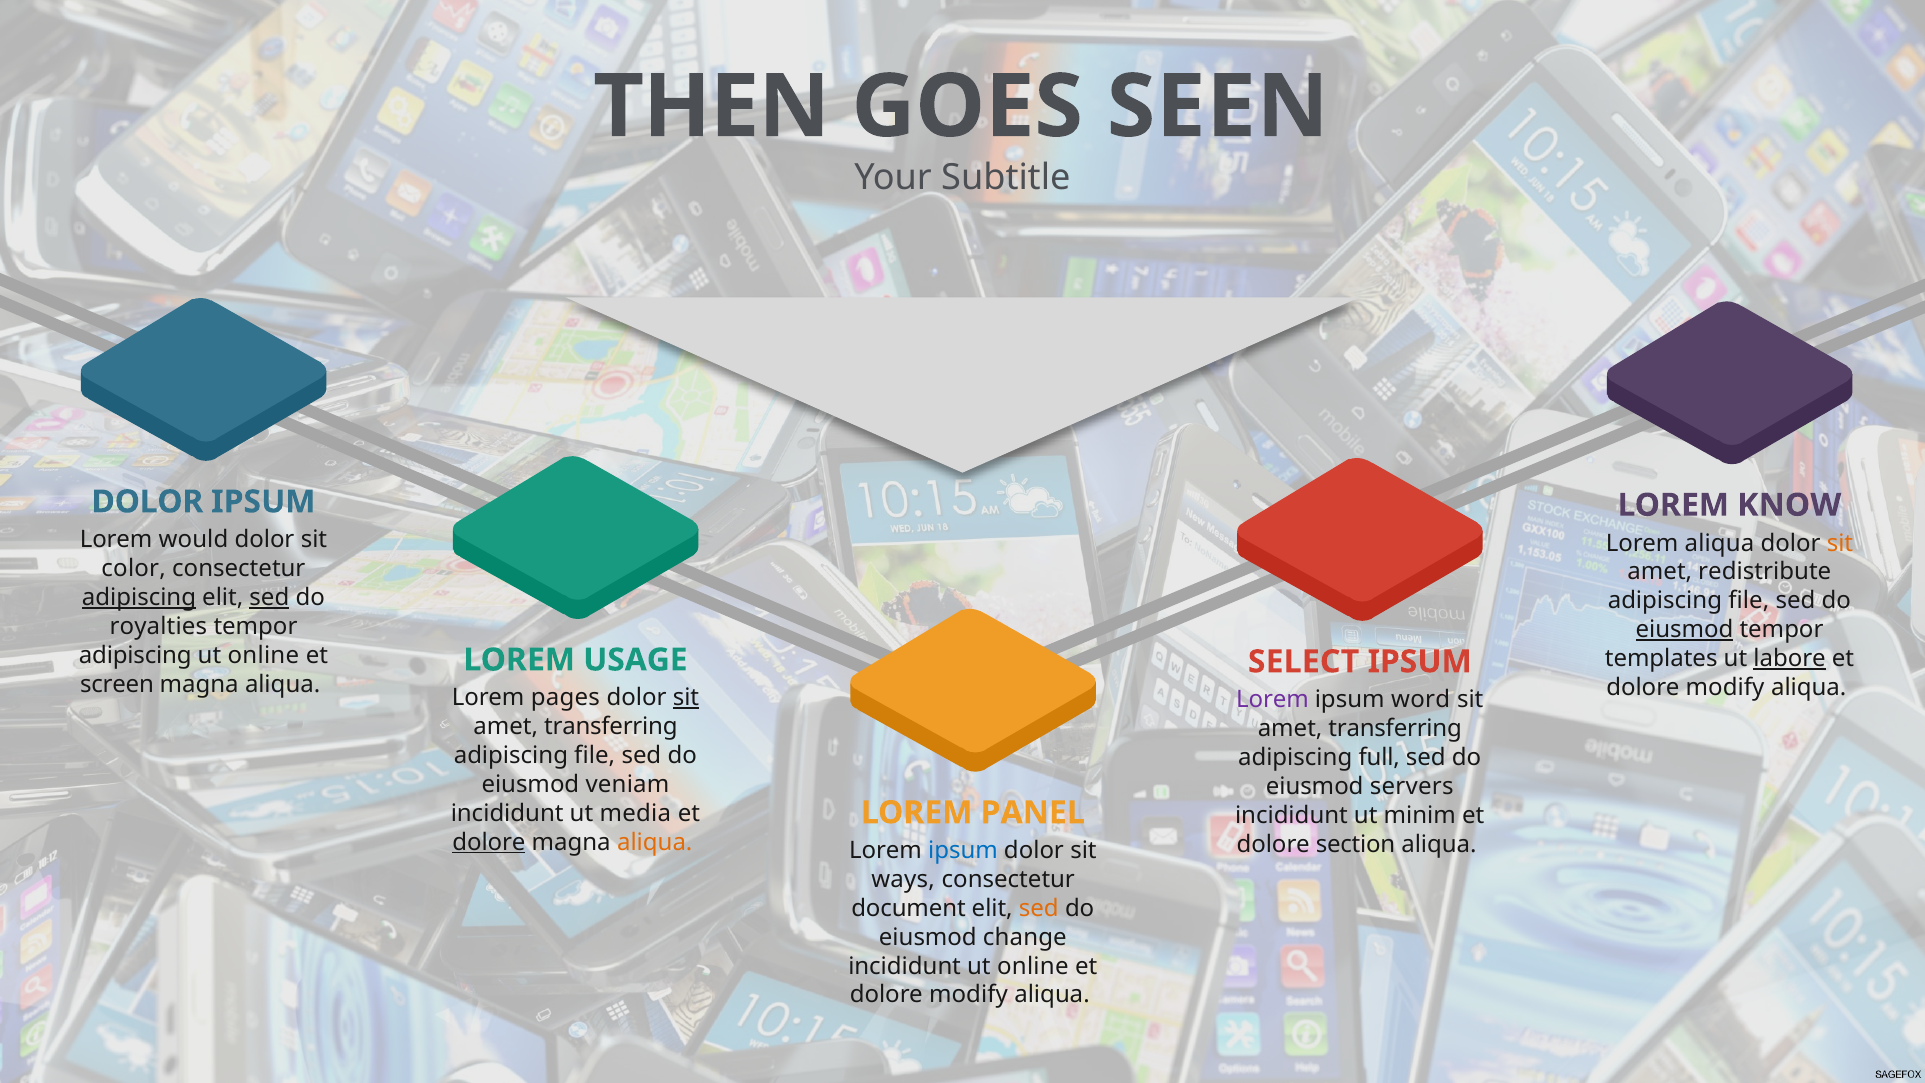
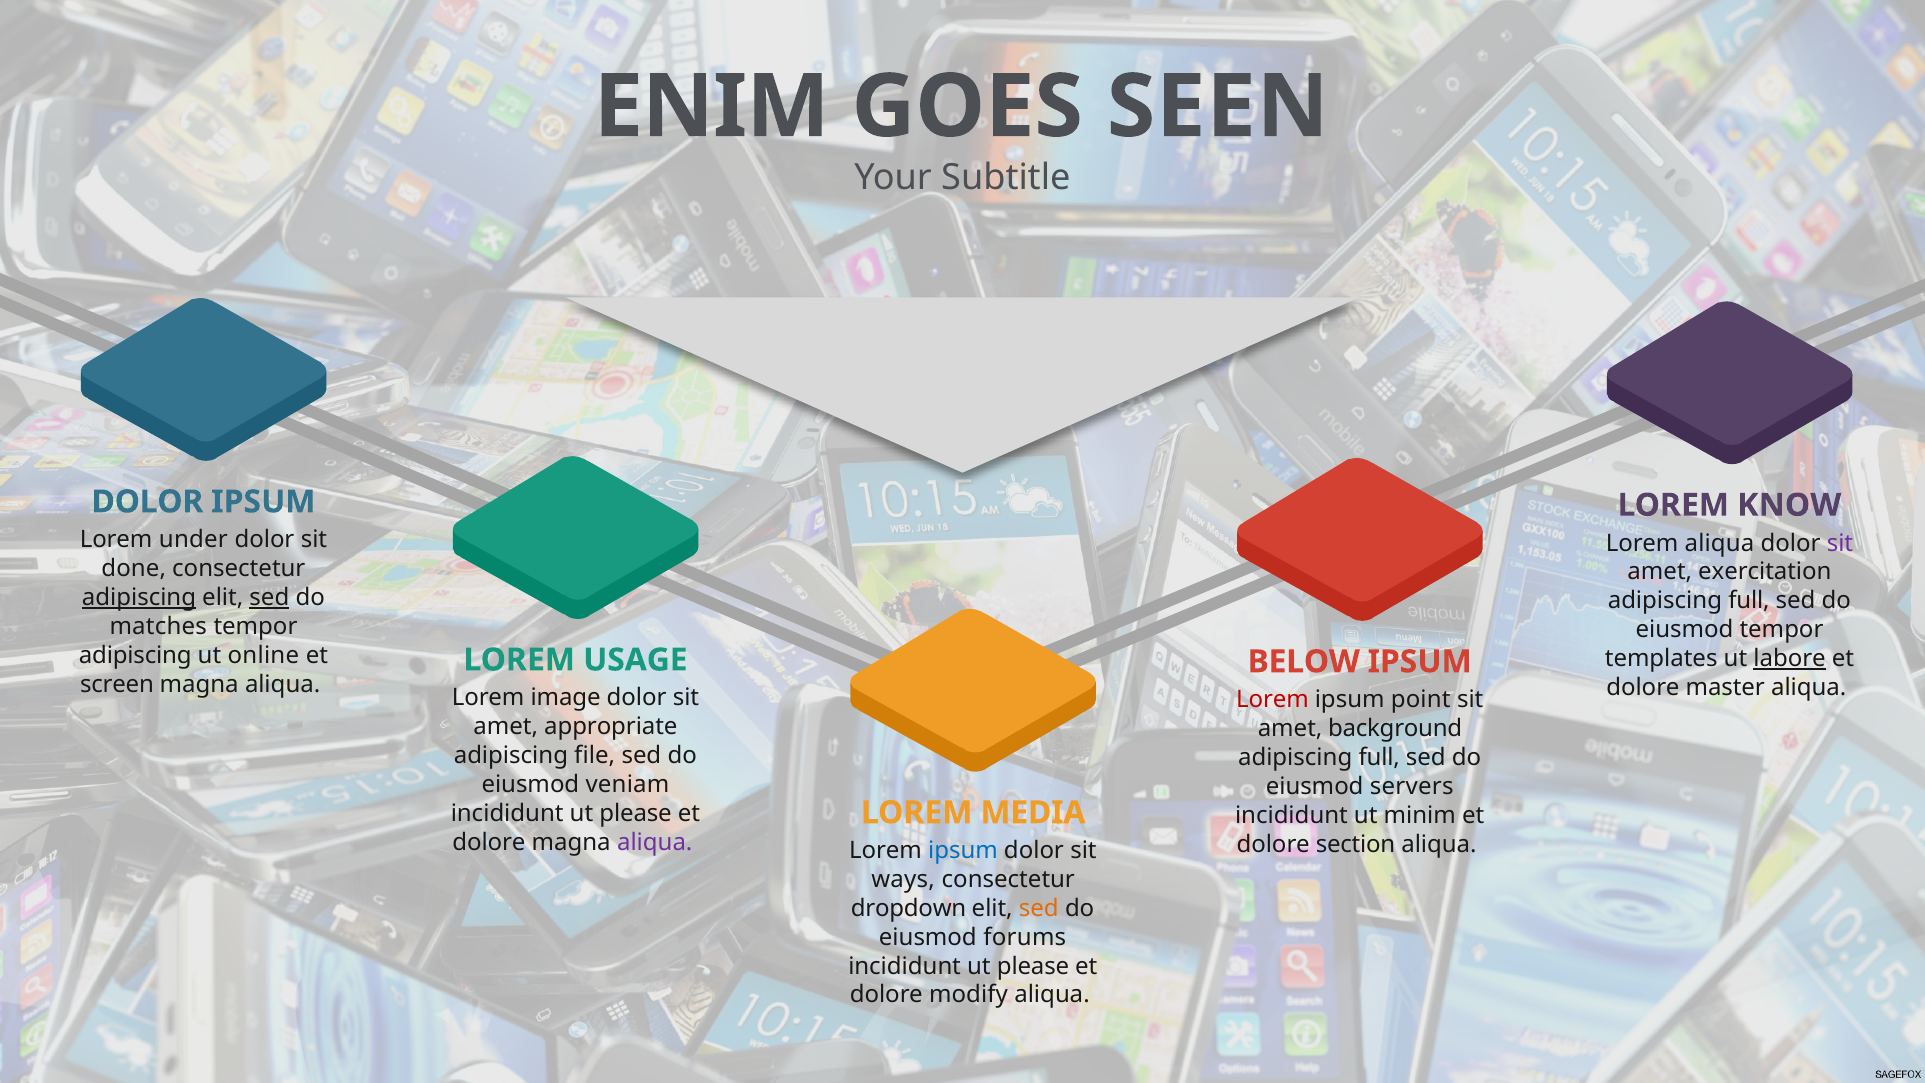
THEN: THEN -> ENIM
would: would -> under
sit at (1840, 543) colour: orange -> purple
color: color -> done
redistribute: redistribute -> exercitation
file at (1749, 601): file -> full
royalties: royalties -> matches
eiusmod at (1684, 630) underline: present -> none
SELECT: SELECT -> BELOW
modify at (1725, 687): modify -> master
pages: pages -> image
sit at (686, 698) underline: present -> none
Lorem at (1272, 700) colour: purple -> red
word: word -> point
transferring at (611, 727): transferring -> appropriate
transferring at (1395, 728): transferring -> background
media at (635, 813): media -> please
PANEL: PANEL -> MEDIA
dolore at (489, 842) underline: present -> none
aliqua at (655, 842) colour: orange -> purple
document: document -> dropdown
change: change -> forums
online at (1033, 966): online -> please
